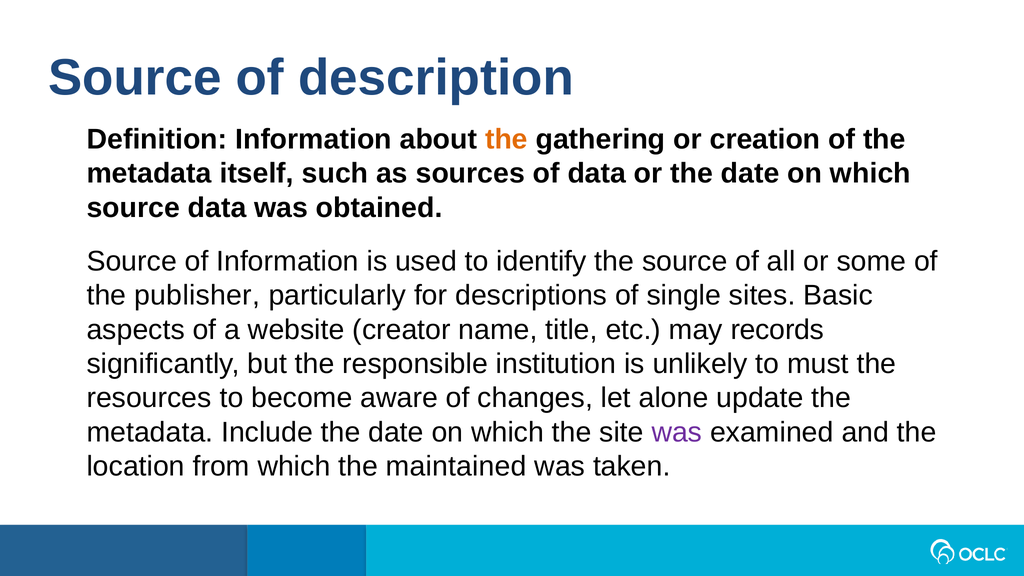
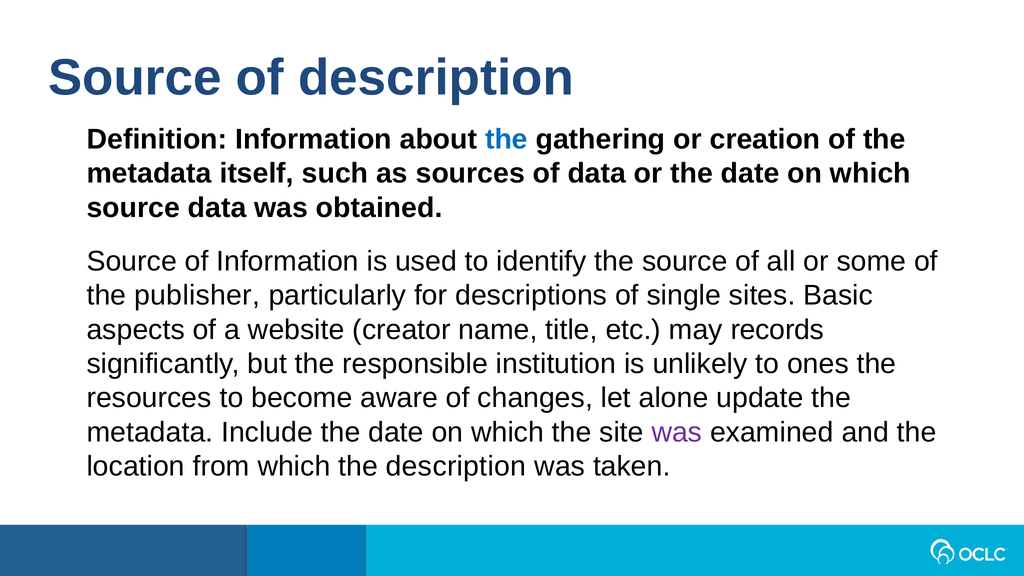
the at (506, 139) colour: orange -> blue
must: must -> ones
the maintained: maintained -> description
